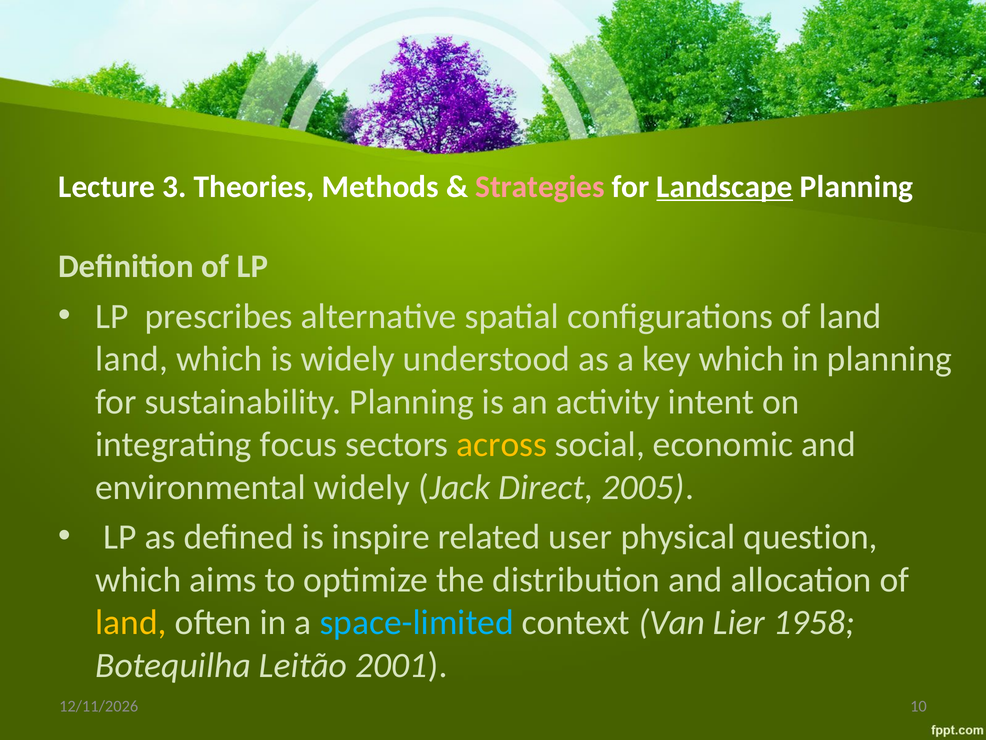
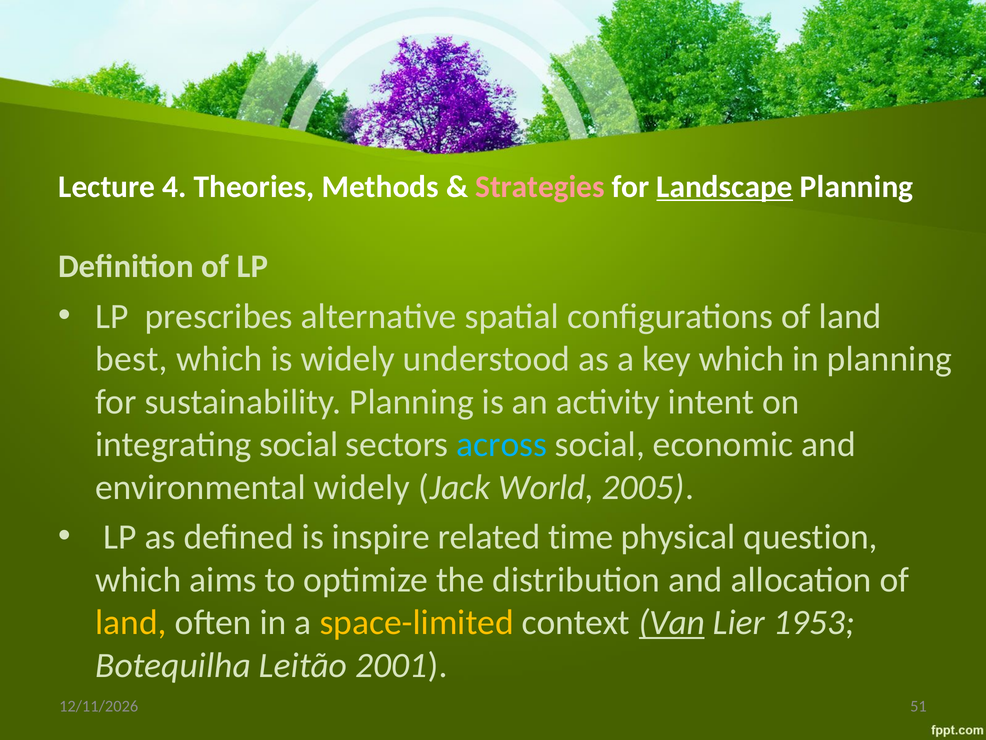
3: 3 -> 4
land at (132, 359): land -> best
integrating focus: focus -> social
across colour: yellow -> light blue
Direct: Direct -> World
user: user -> time
space-limited colour: light blue -> yellow
Van underline: none -> present
1958: 1958 -> 1953
10: 10 -> 51
